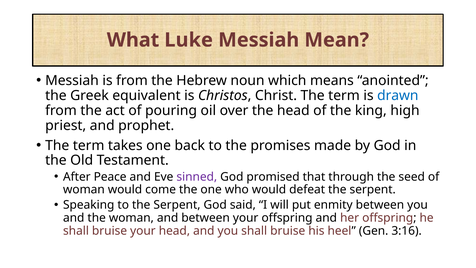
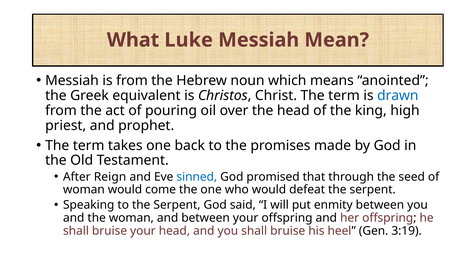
Peace: Peace -> Reign
sinned colour: purple -> blue
3:16: 3:16 -> 3:19
